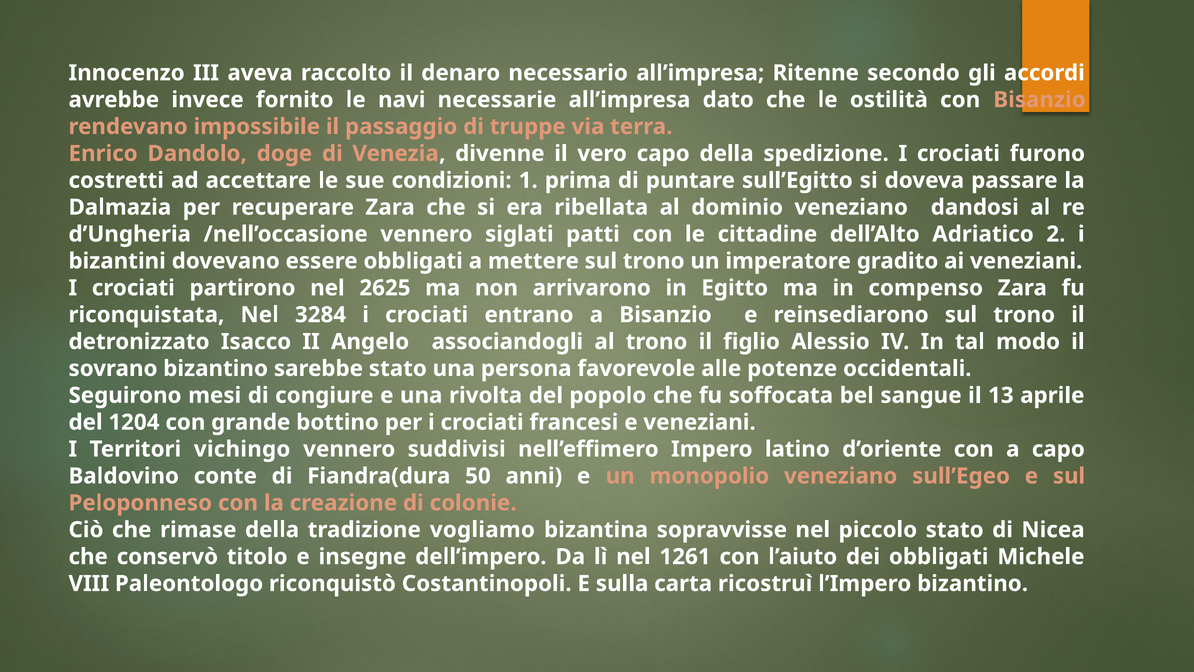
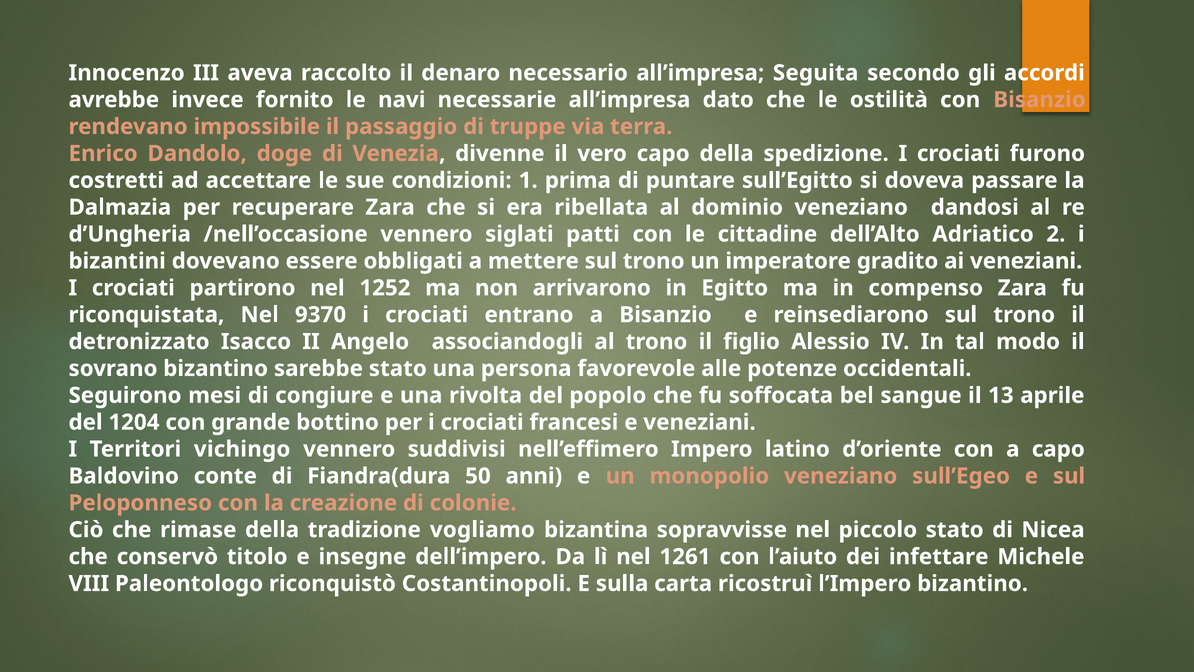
Ritenne: Ritenne -> Seguita
2625: 2625 -> 1252
3284: 3284 -> 9370
dei obbligati: obbligati -> infettare
